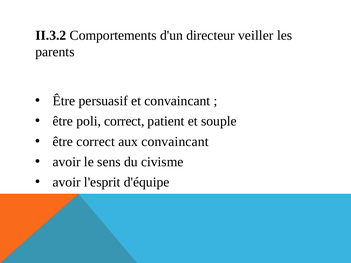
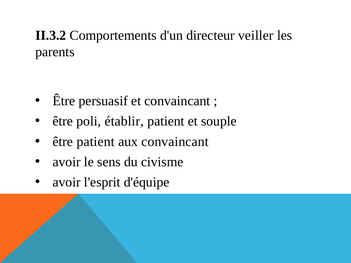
poli correct: correct -> établir
être correct: correct -> patient
